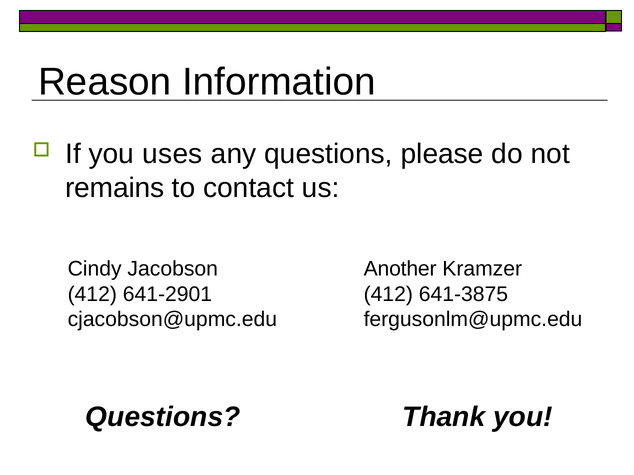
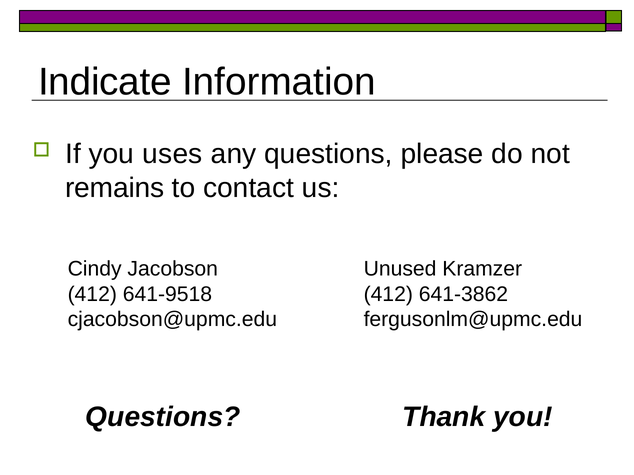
Reason: Reason -> Indicate
Another: Another -> Unused
641-2901: 641-2901 -> 641-9518
641-3875: 641-3875 -> 641-3862
